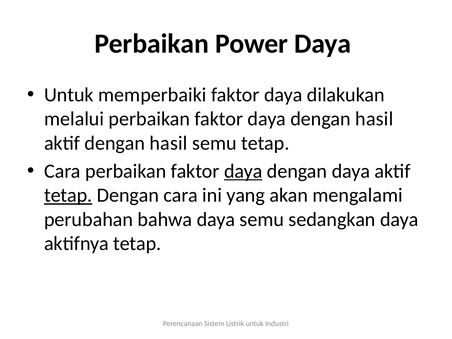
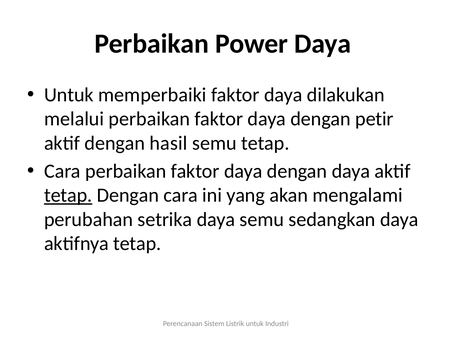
daya dengan hasil: hasil -> petir
daya at (243, 171) underline: present -> none
bahwa: bahwa -> setrika
